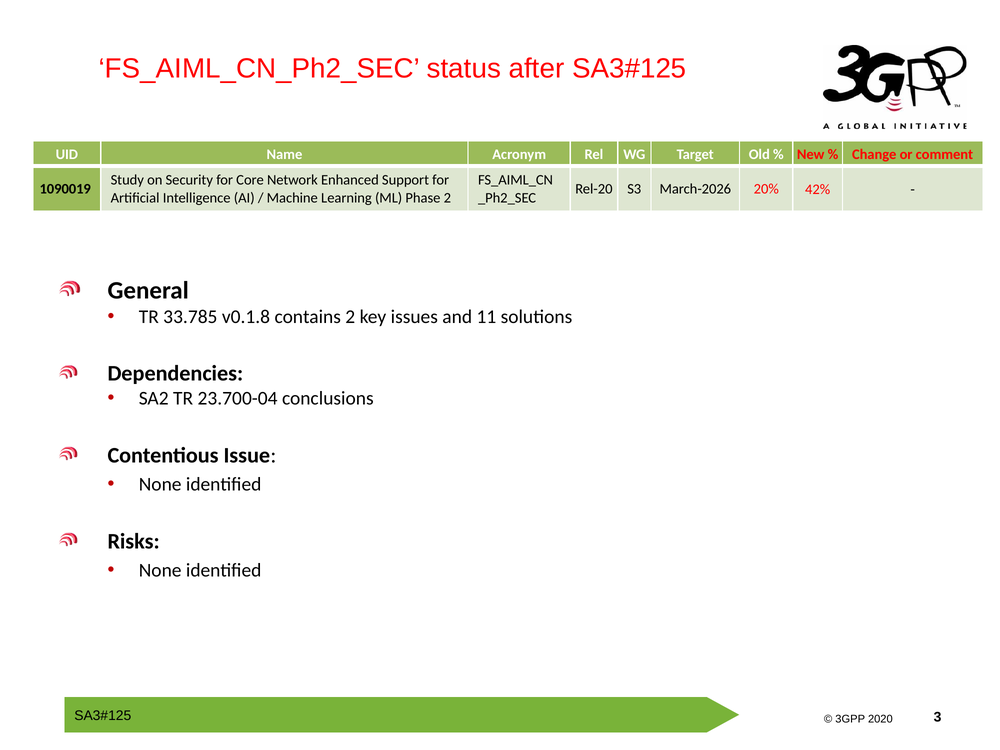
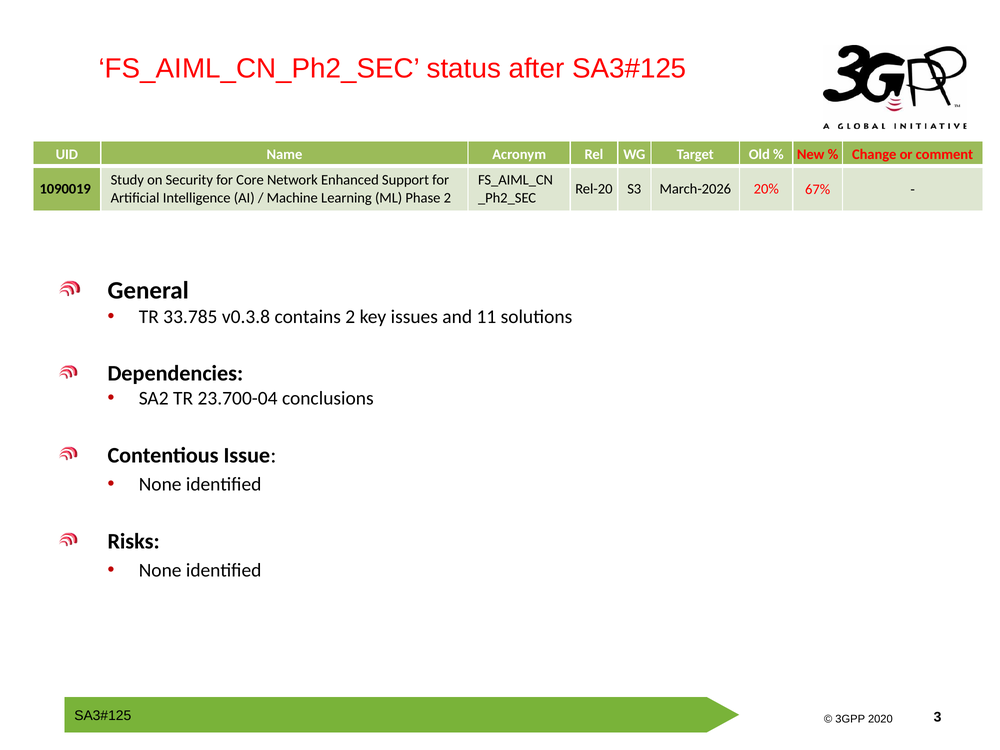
42%: 42% -> 67%
v0.1.8: v0.1.8 -> v0.3.8
